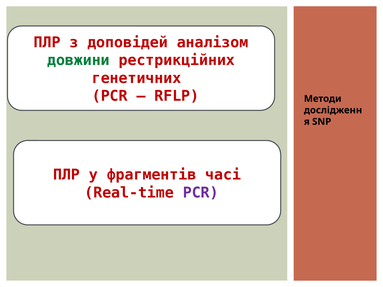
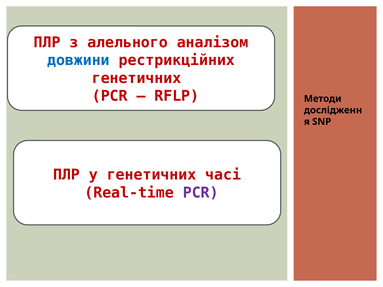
доповідей: доповідей -> алельного
довжини colour: green -> blue
у фрагментів: фрагментів -> генетичних
